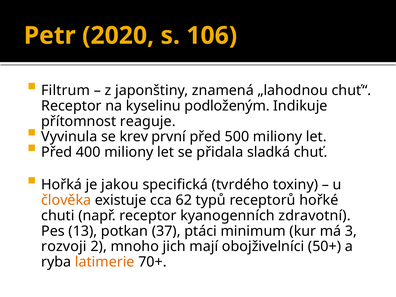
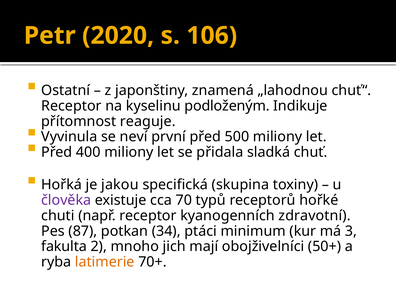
Filtrum: Filtrum -> Ostatní
krev: krev -> neví
tvrdého: tvrdého -> skupina
člověka colour: orange -> purple
62: 62 -> 70
13: 13 -> 87
37: 37 -> 34
rozvoji: rozvoji -> fakulta
